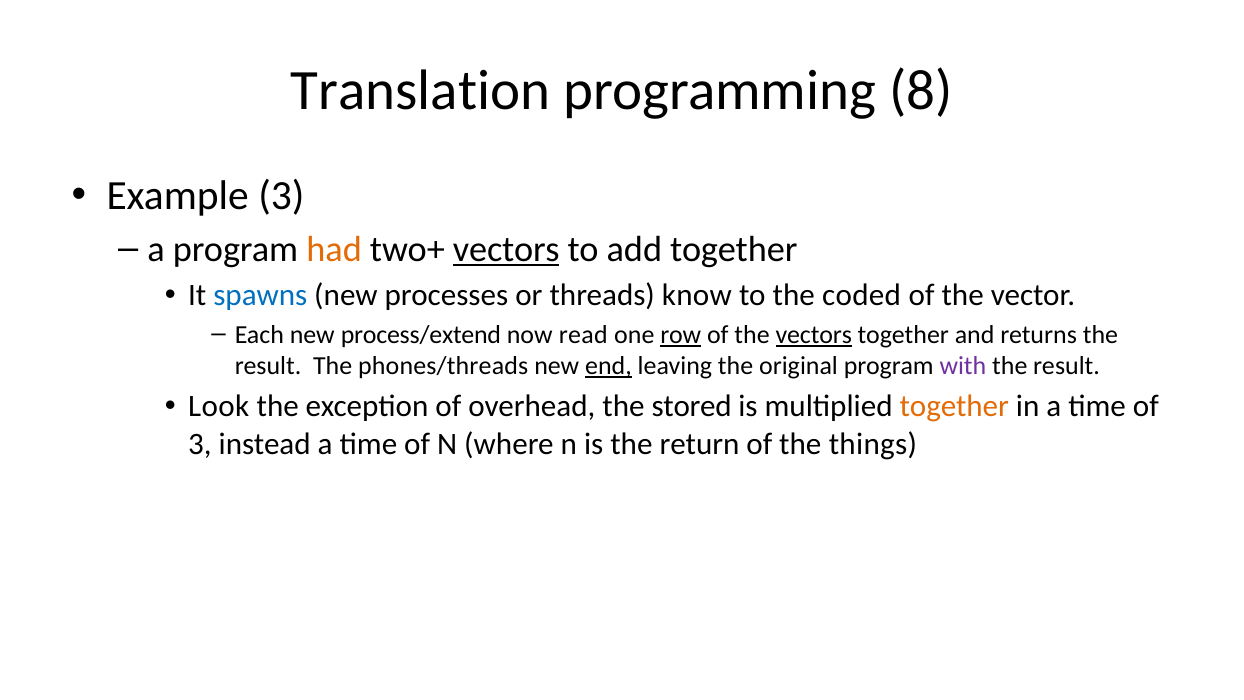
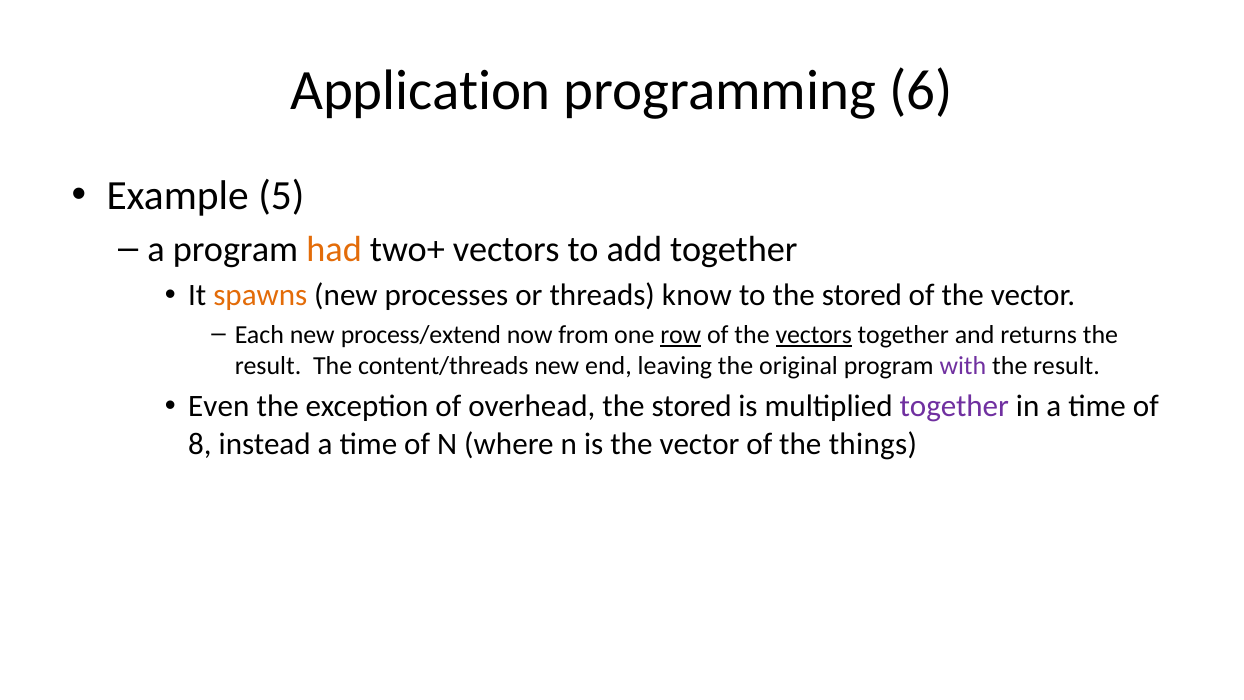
Translation: Translation -> Application
8: 8 -> 6
Example 3: 3 -> 5
vectors at (506, 249) underline: present -> none
spawns colour: blue -> orange
to the coded: coded -> stored
read: read -> from
phones/threads: phones/threads -> content/threads
end underline: present -> none
Look: Look -> Even
together at (954, 407) colour: orange -> purple
3 at (200, 444): 3 -> 8
is the return: return -> vector
